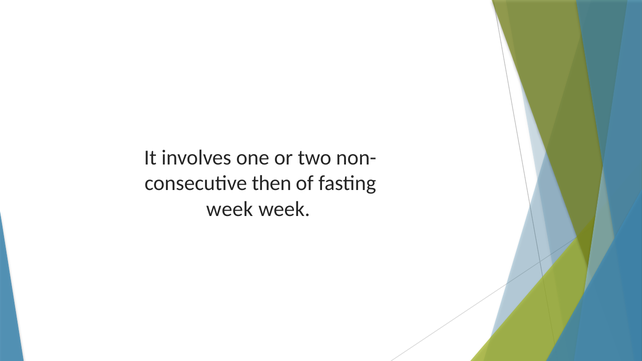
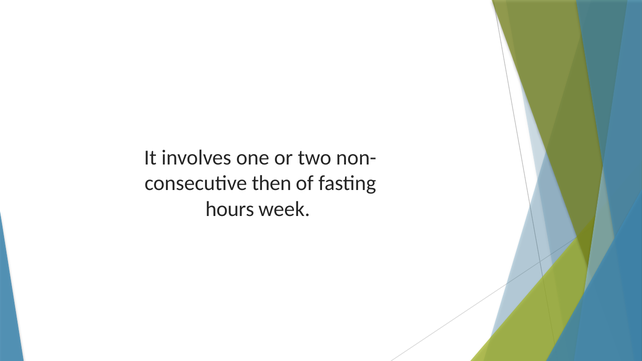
week at (230, 209): week -> hours
